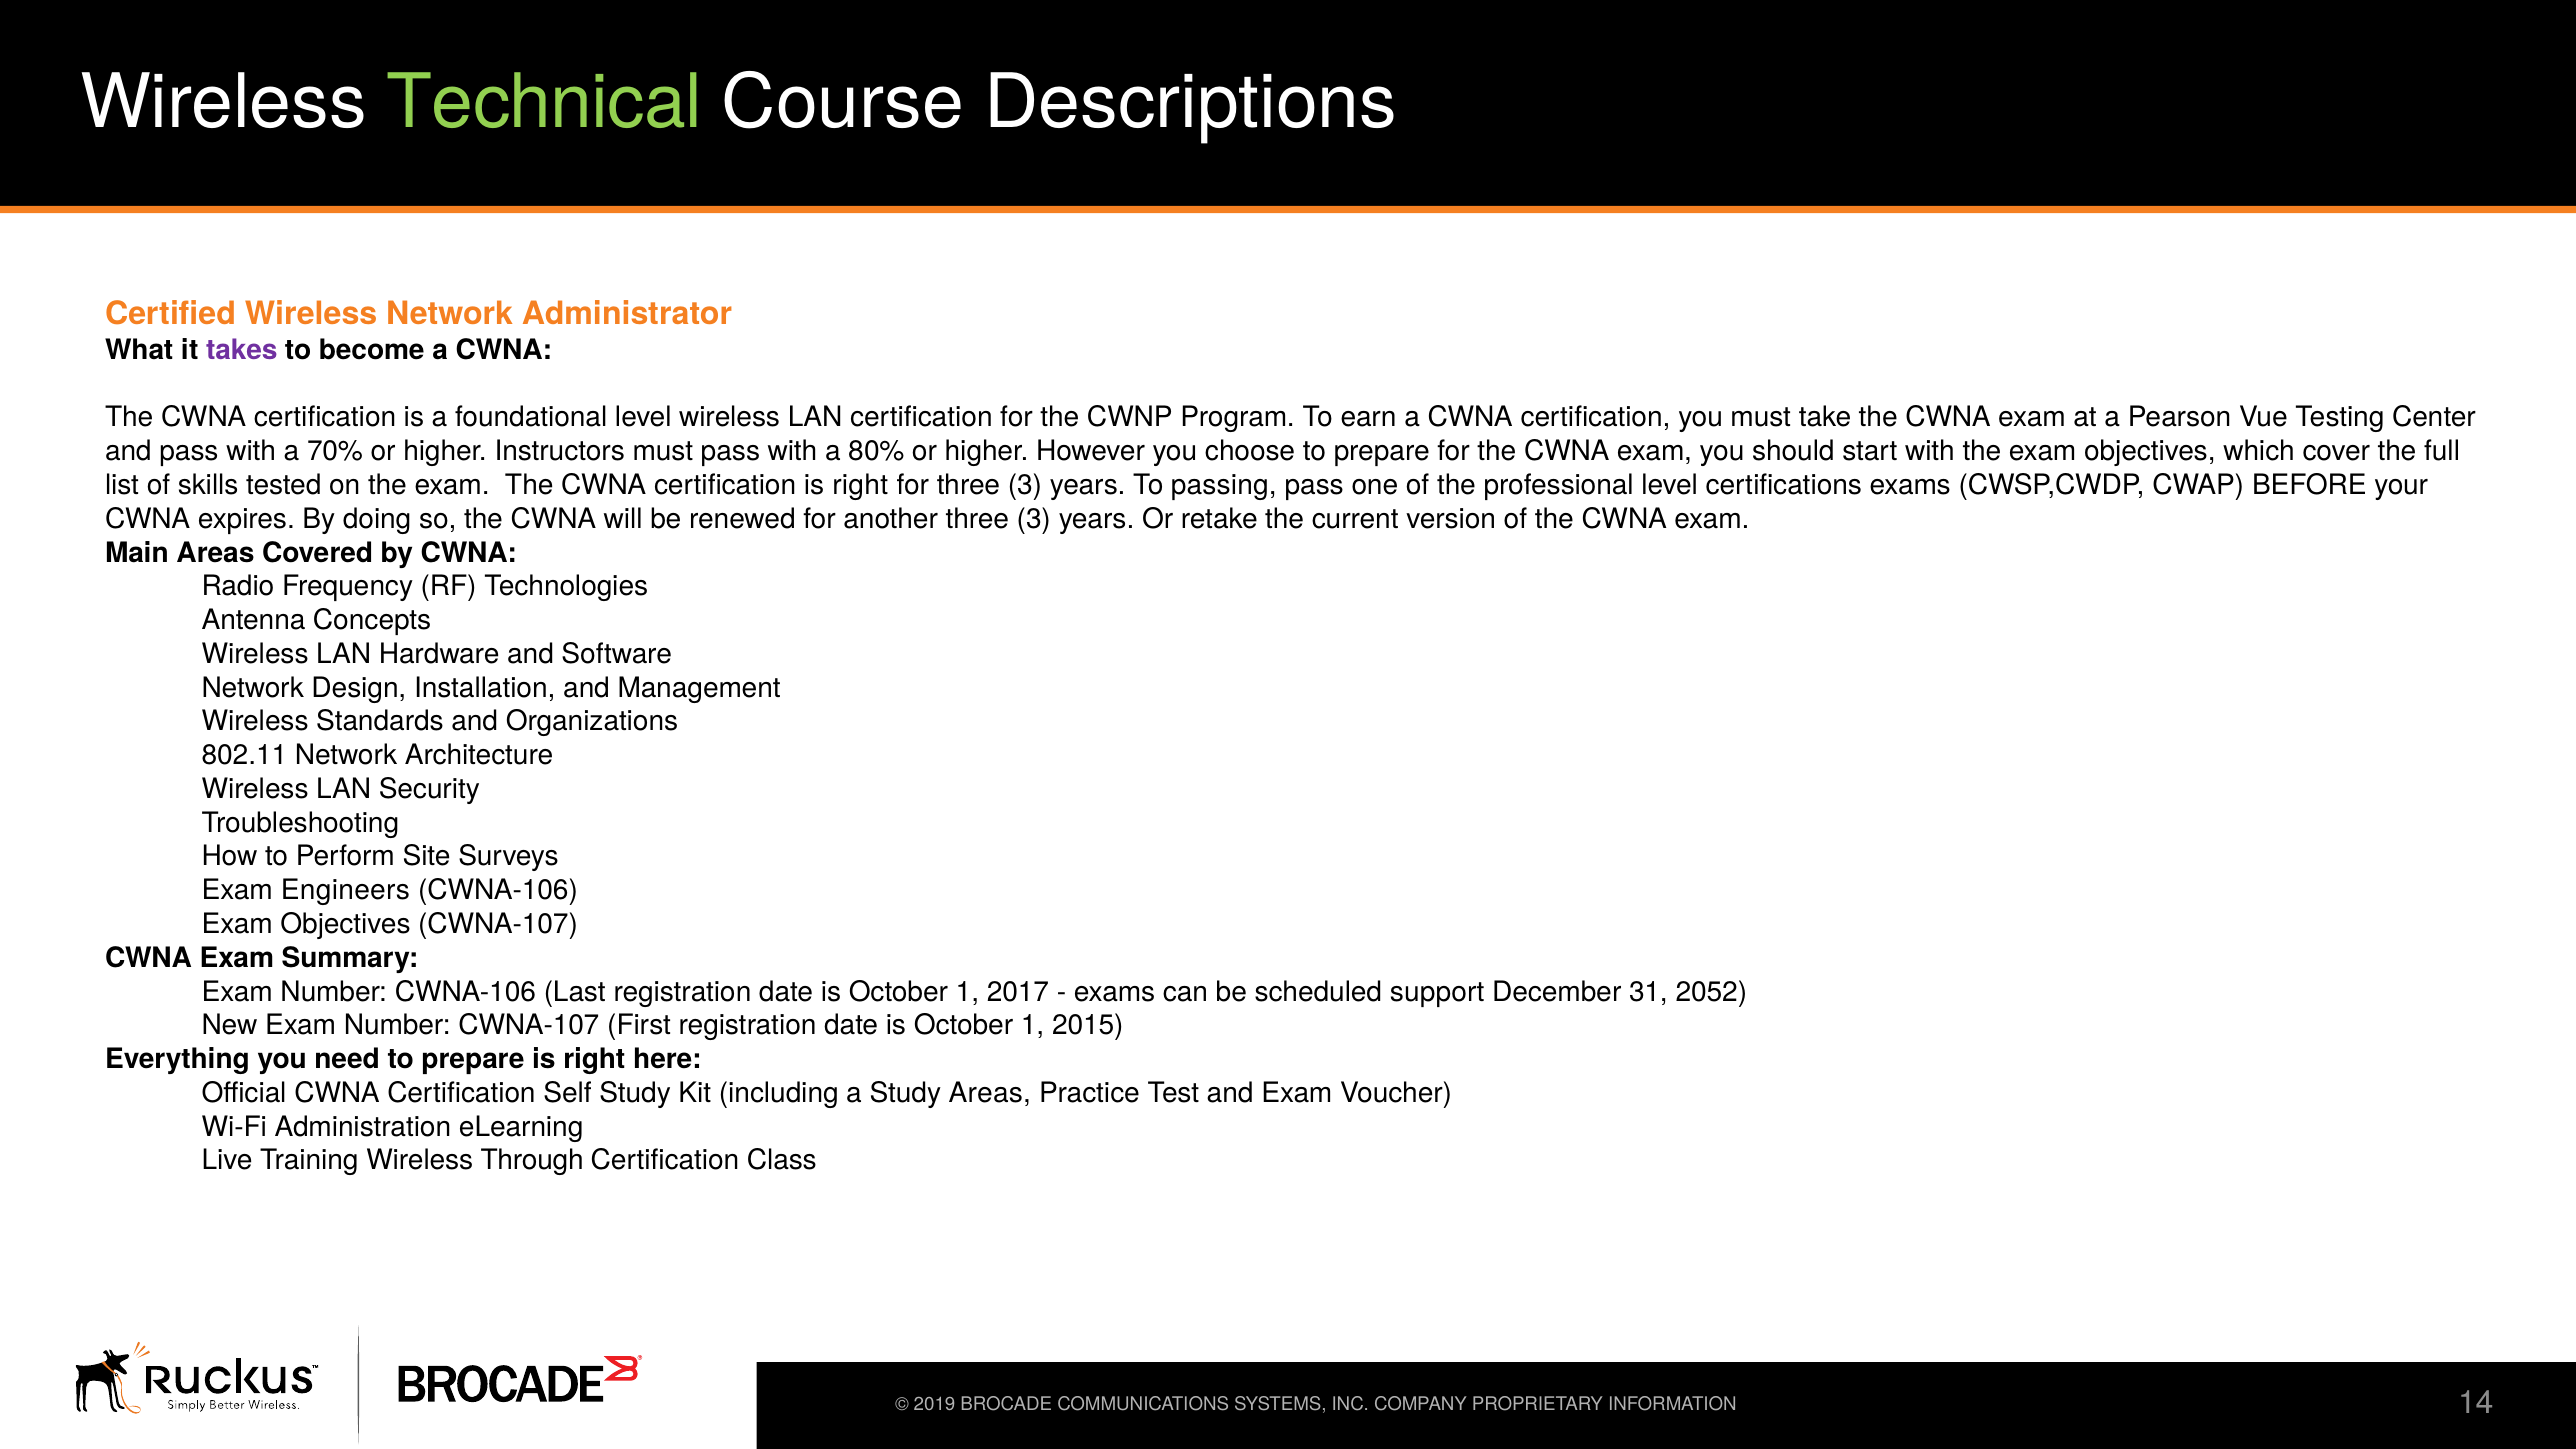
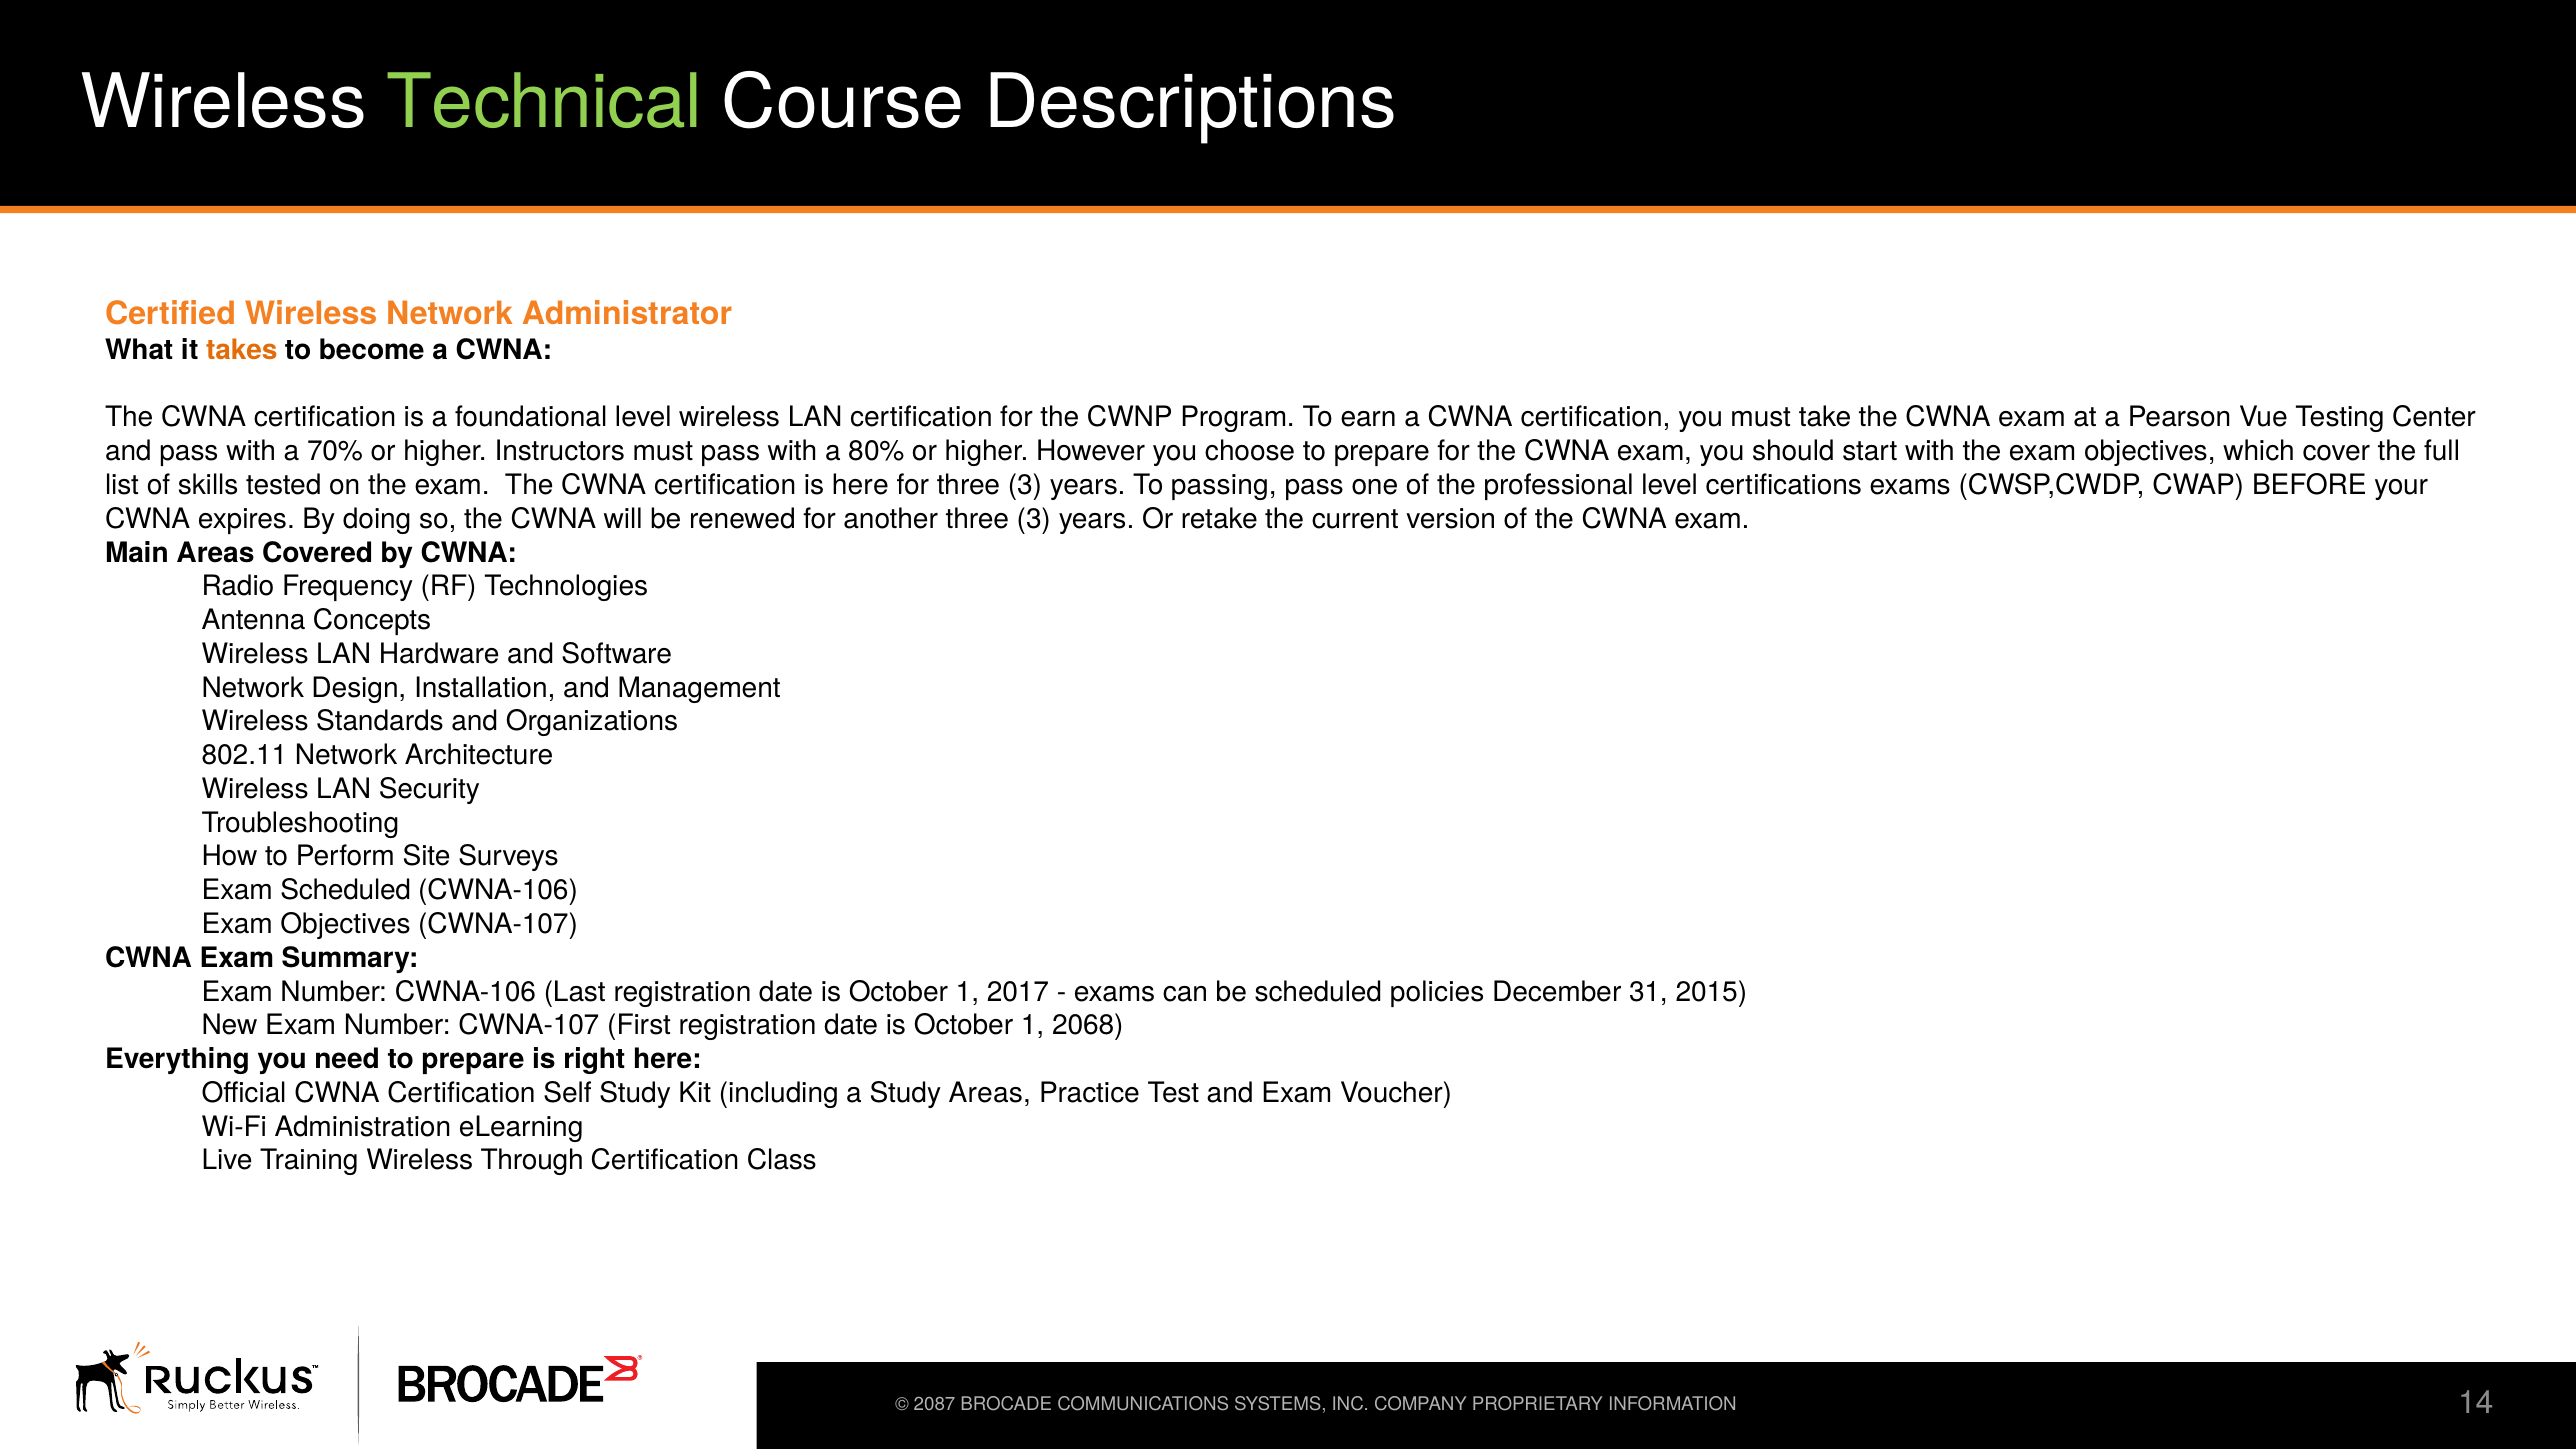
takes colour: purple -> orange
certification is right: right -> here
Exam Engineers: Engineers -> Scheduled
support: support -> policies
2052: 2052 -> 2015
2015: 2015 -> 2068
2019: 2019 -> 2087
